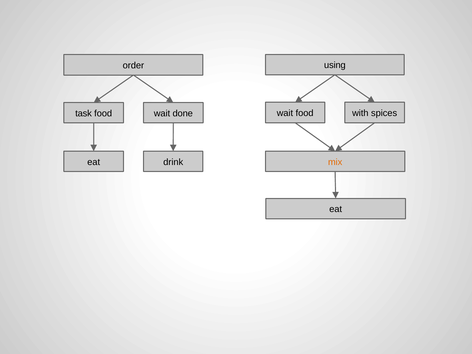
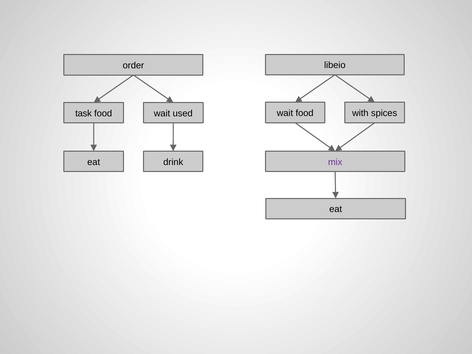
using: using -> libeio
done: done -> used
mix colour: orange -> purple
